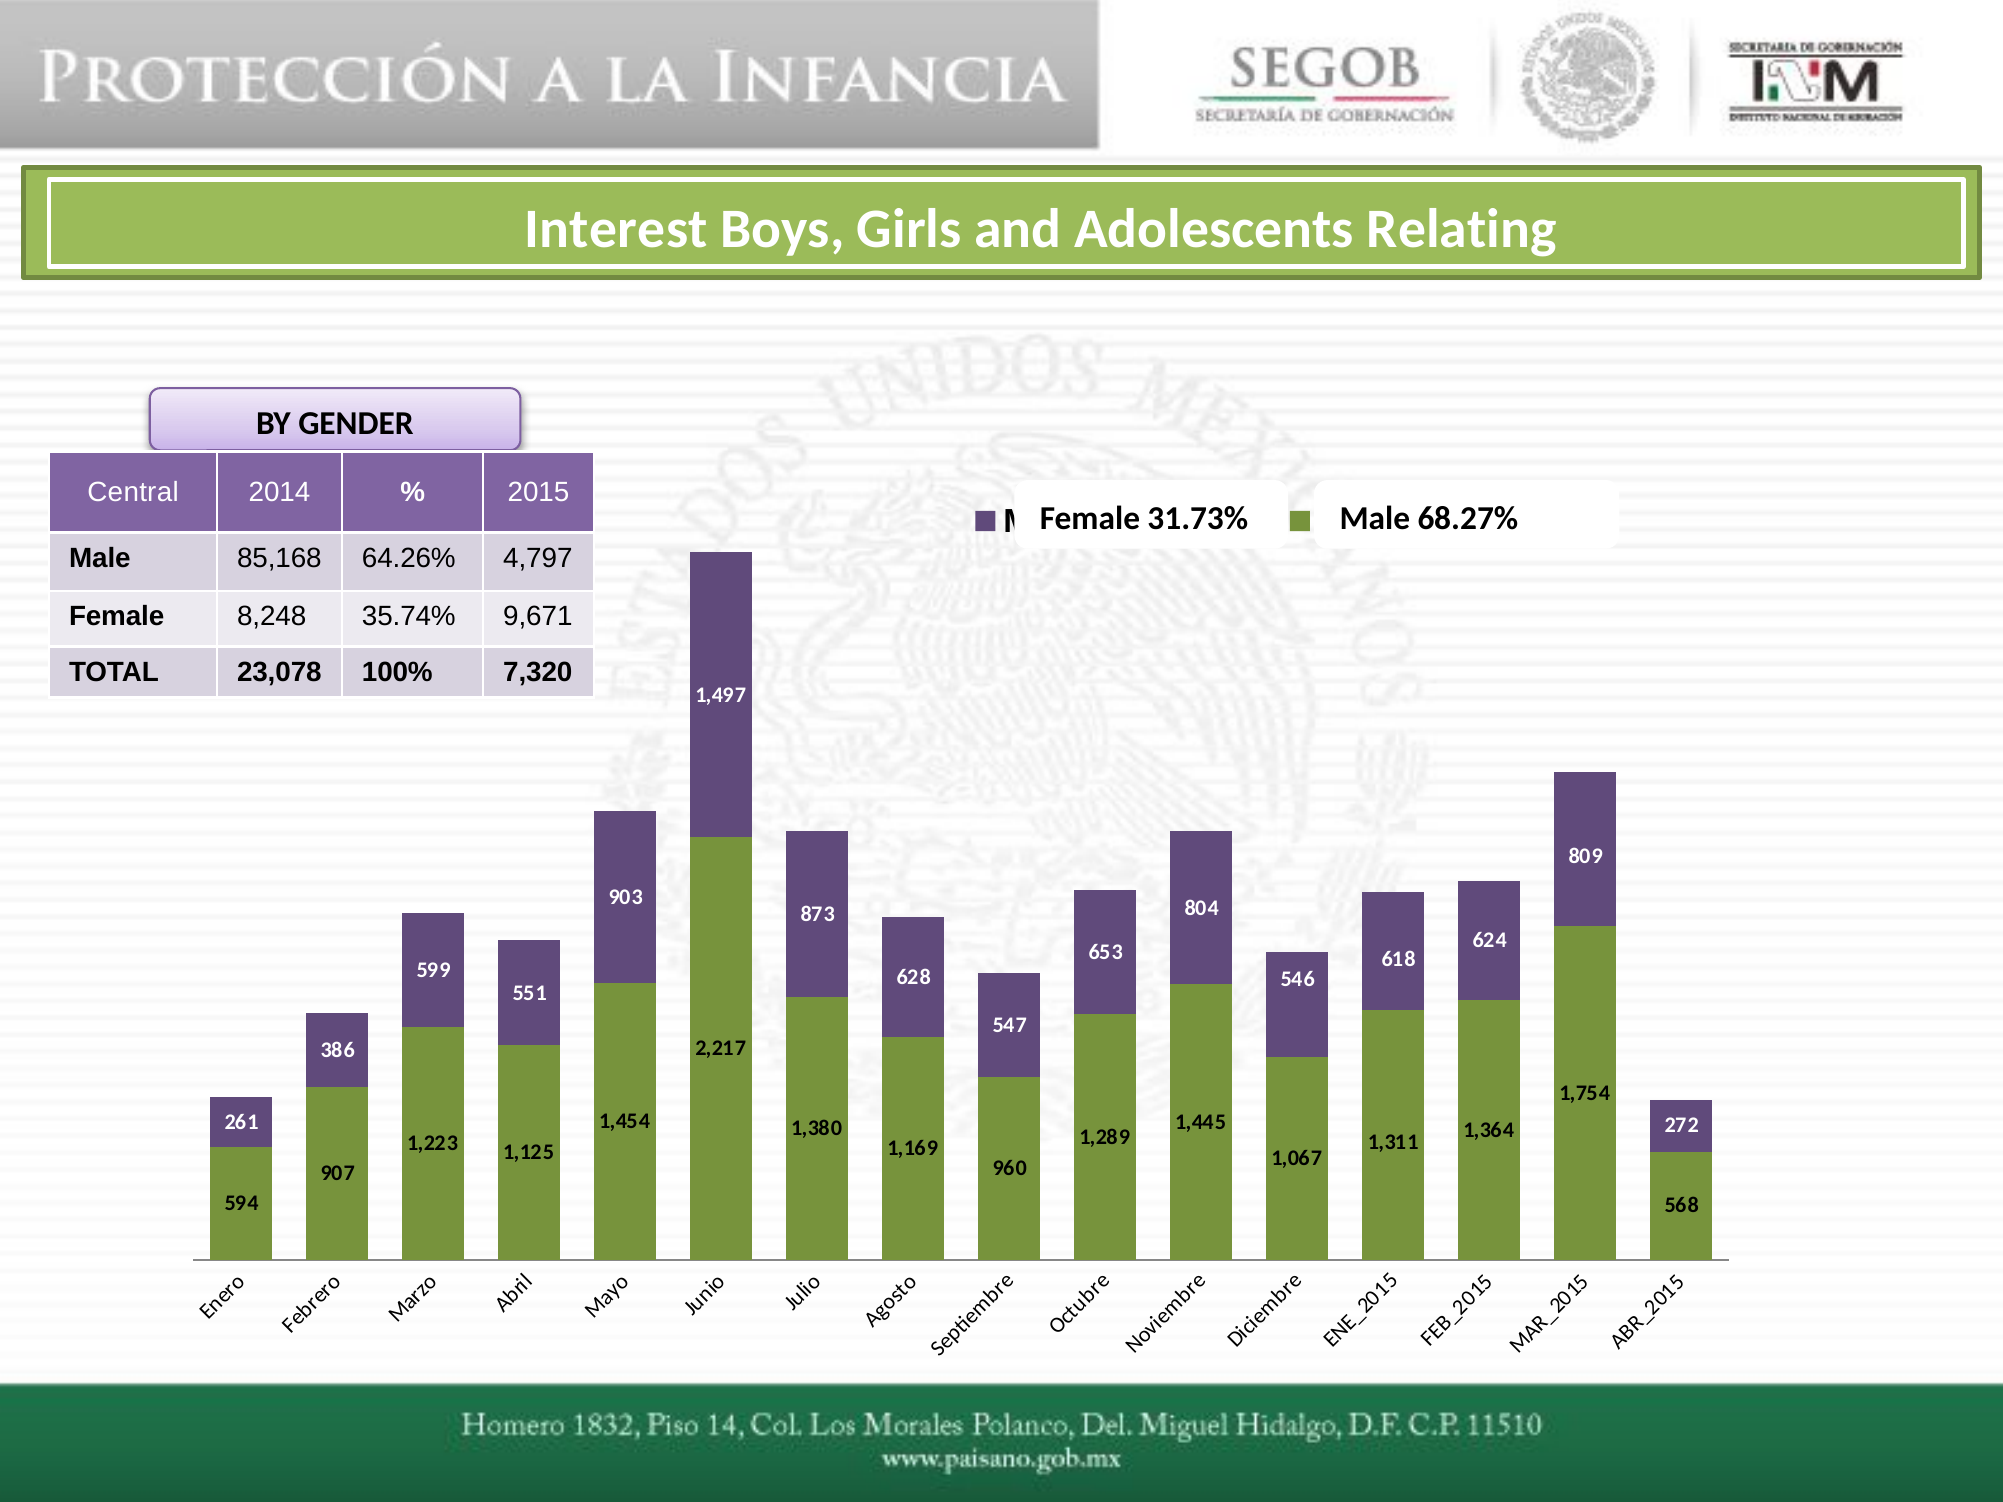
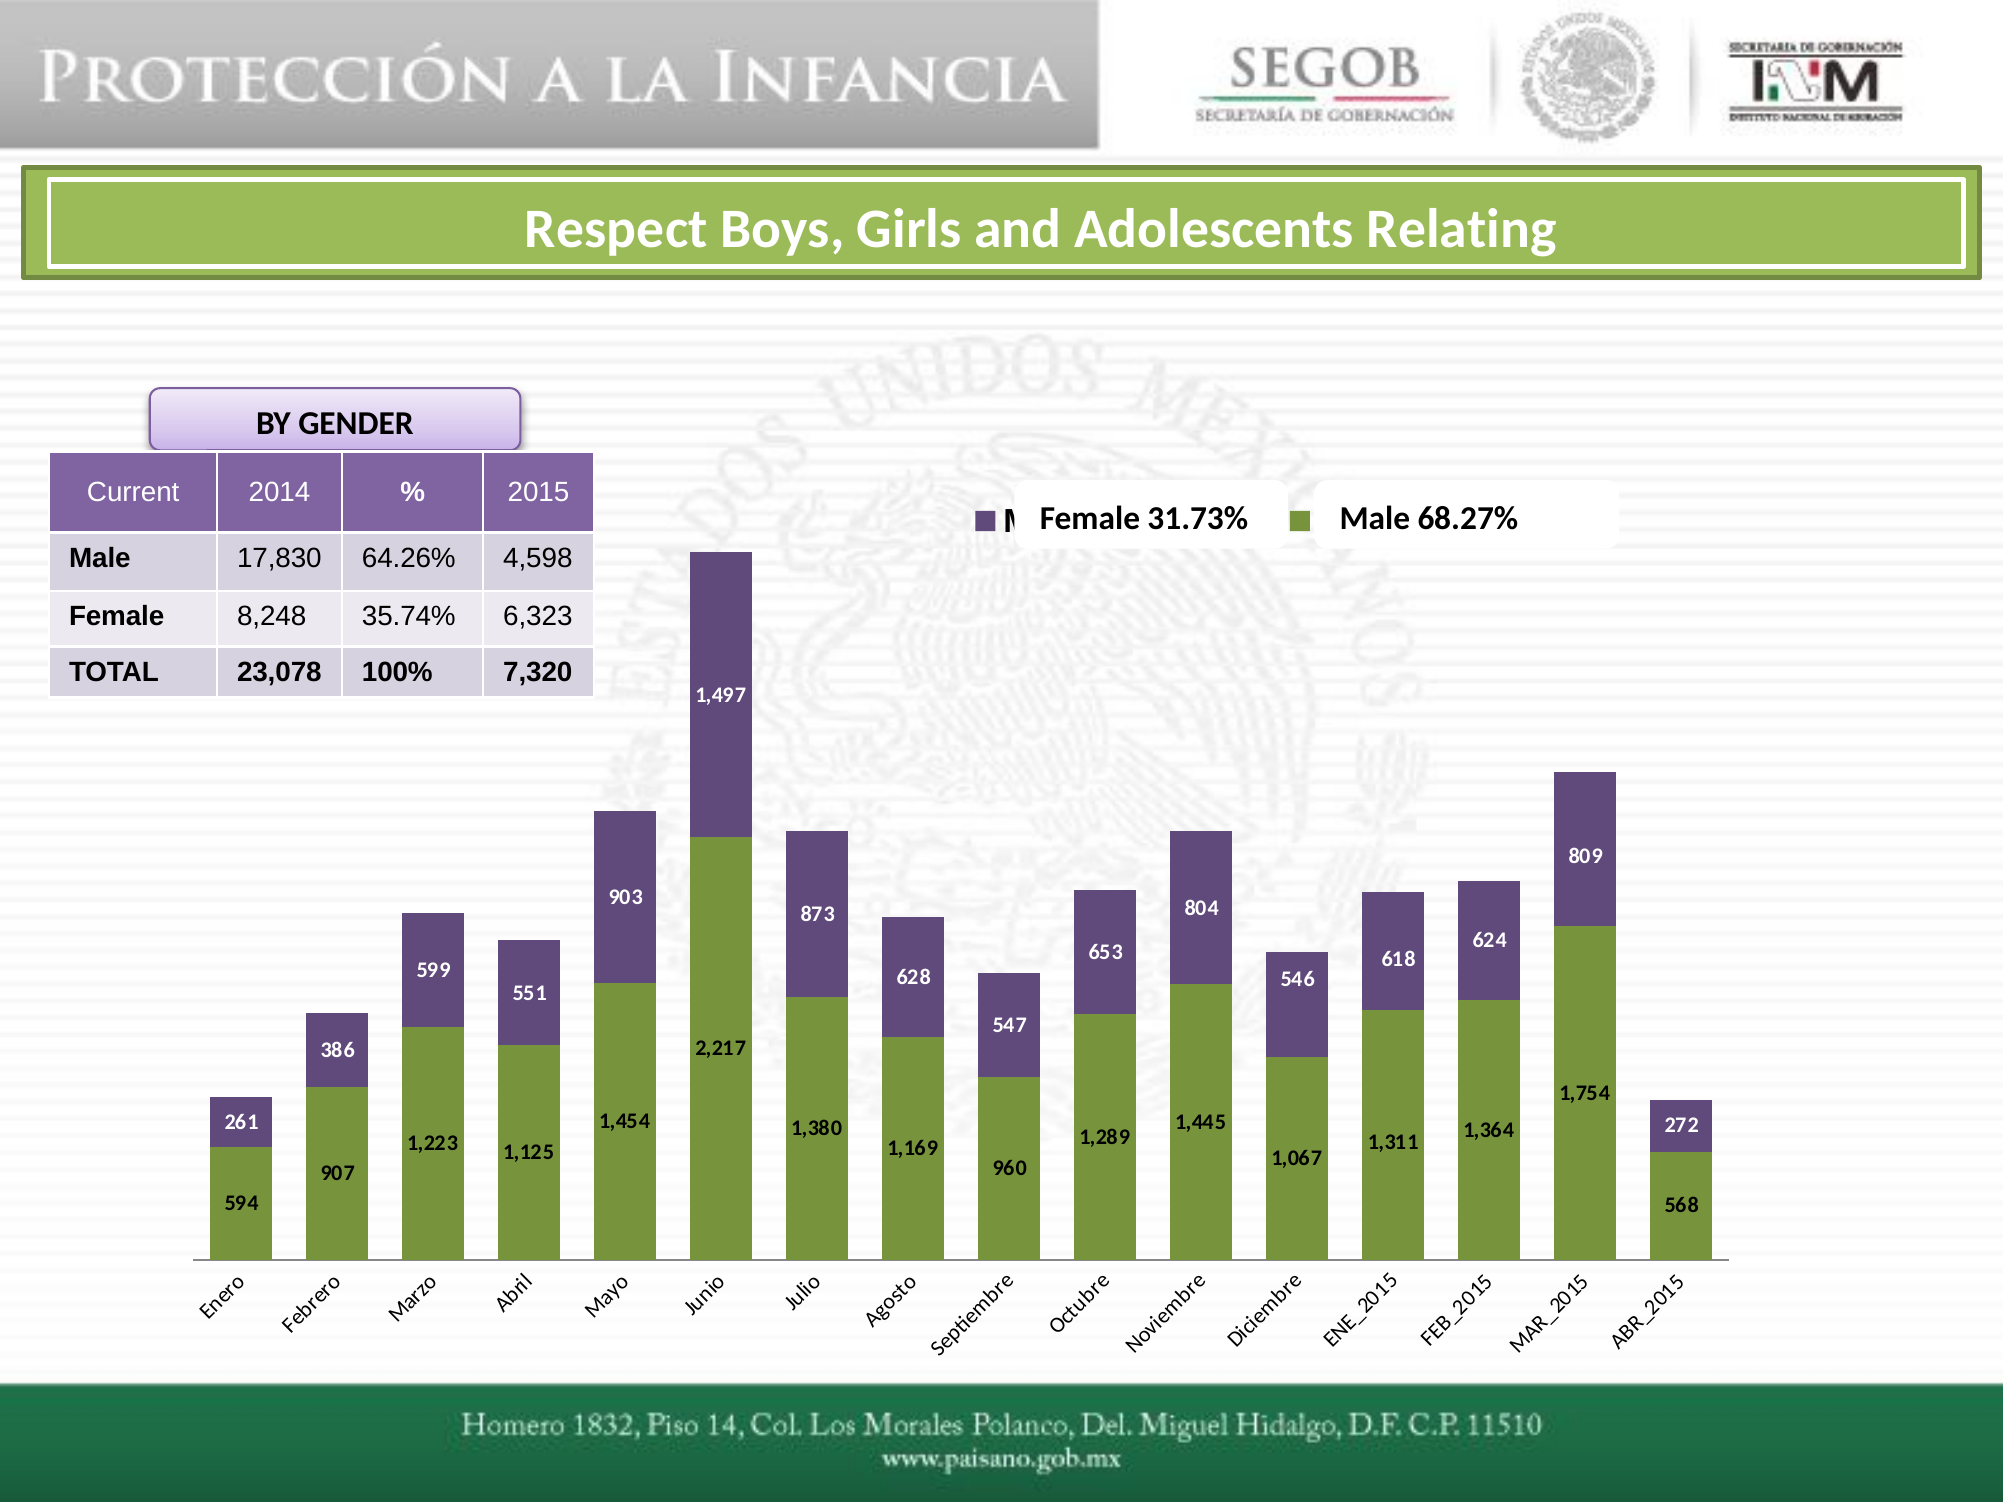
Interest: Interest -> Respect
Central: Central -> Current
85,168: 85,168 -> 17,830
4,797: 4,797 -> 4,598
9,671: 9,671 -> 6,323
